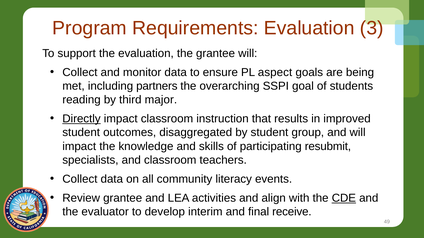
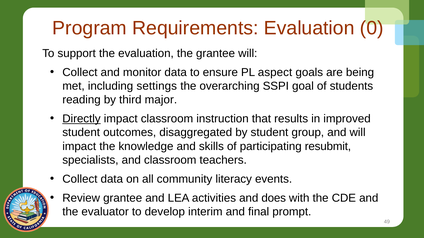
3: 3 -> 0
partners: partners -> settings
align: align -> does
CDE underline: present -> none
receive: receive -> prompt
